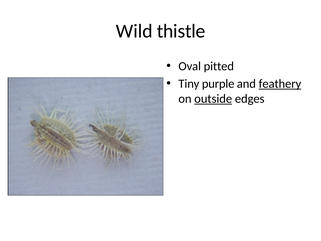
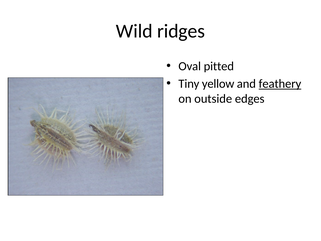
thistle: thistle -> ridges
purple: purple -> yellow
outside underline: present -> none
